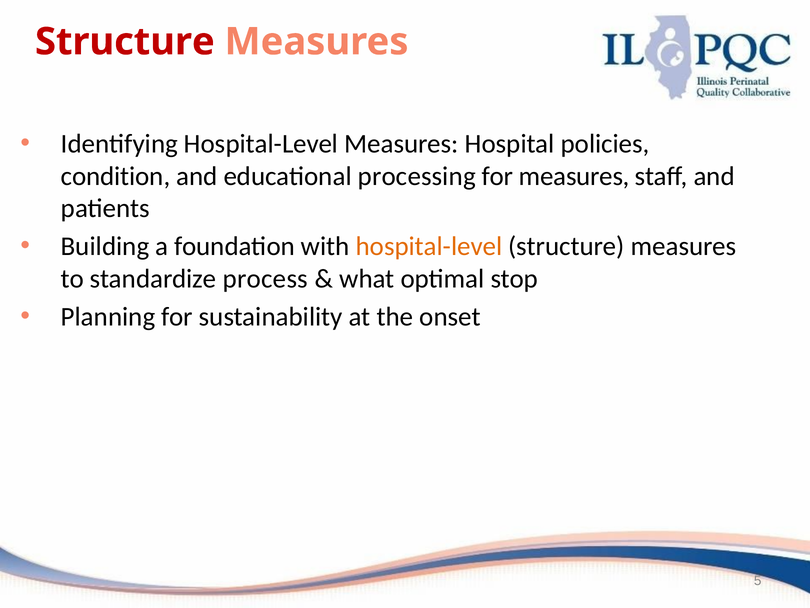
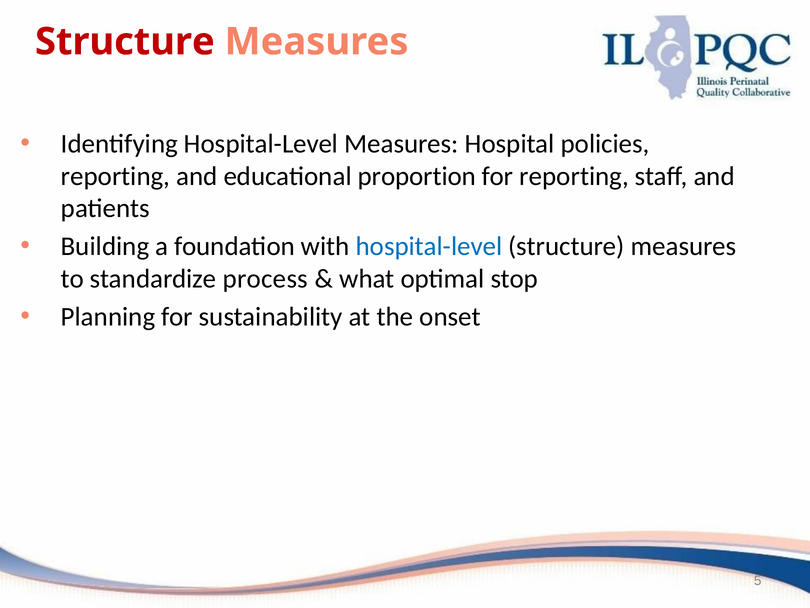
condition at (116, 176): condition -> reporting
processing: processing -> proportion
for measures: measures -> reporting
hospital-level at (429, 246) colour: orange -> blue
